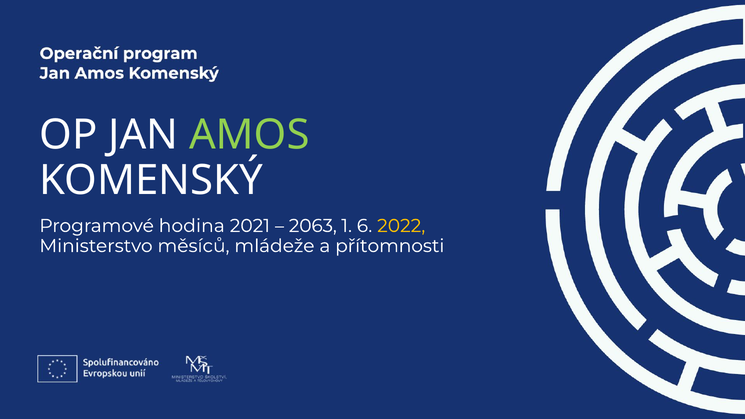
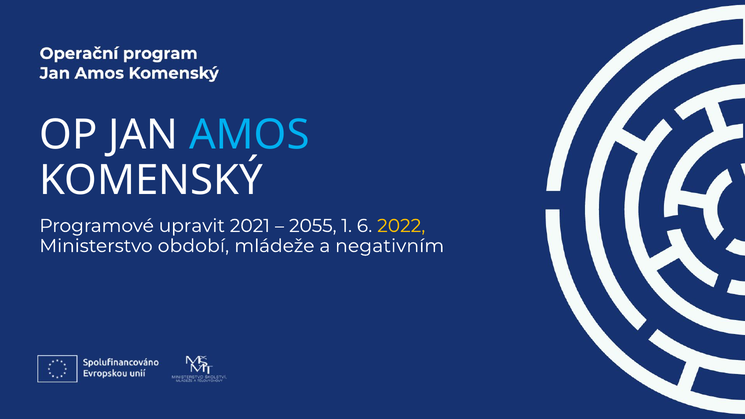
AMOS colour: light green -> light blue
hodina: hodina -> upravit
2063: 2063 -> 2055
měsíců: měsíců -> období
přítomnosti: přítomnosti -> negativním
